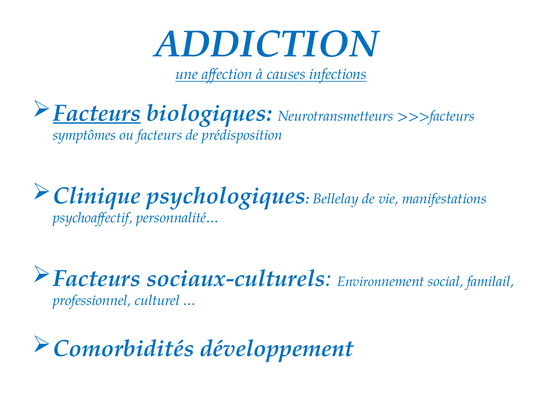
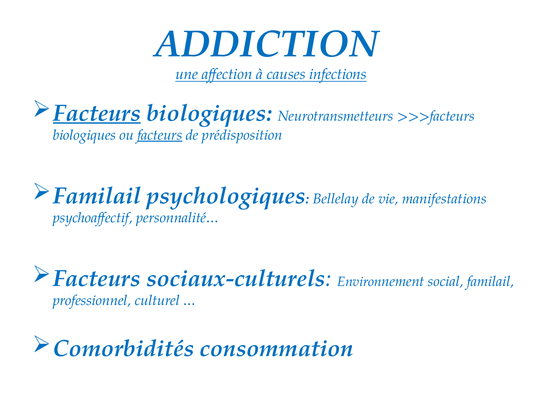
symptômes at (84, 135): symptômes -> biologiques
facteurs at (160, 135) underline: none -> present
Clinique at (97, 196): Clinique -> Familail
développement: développement -> consommation
